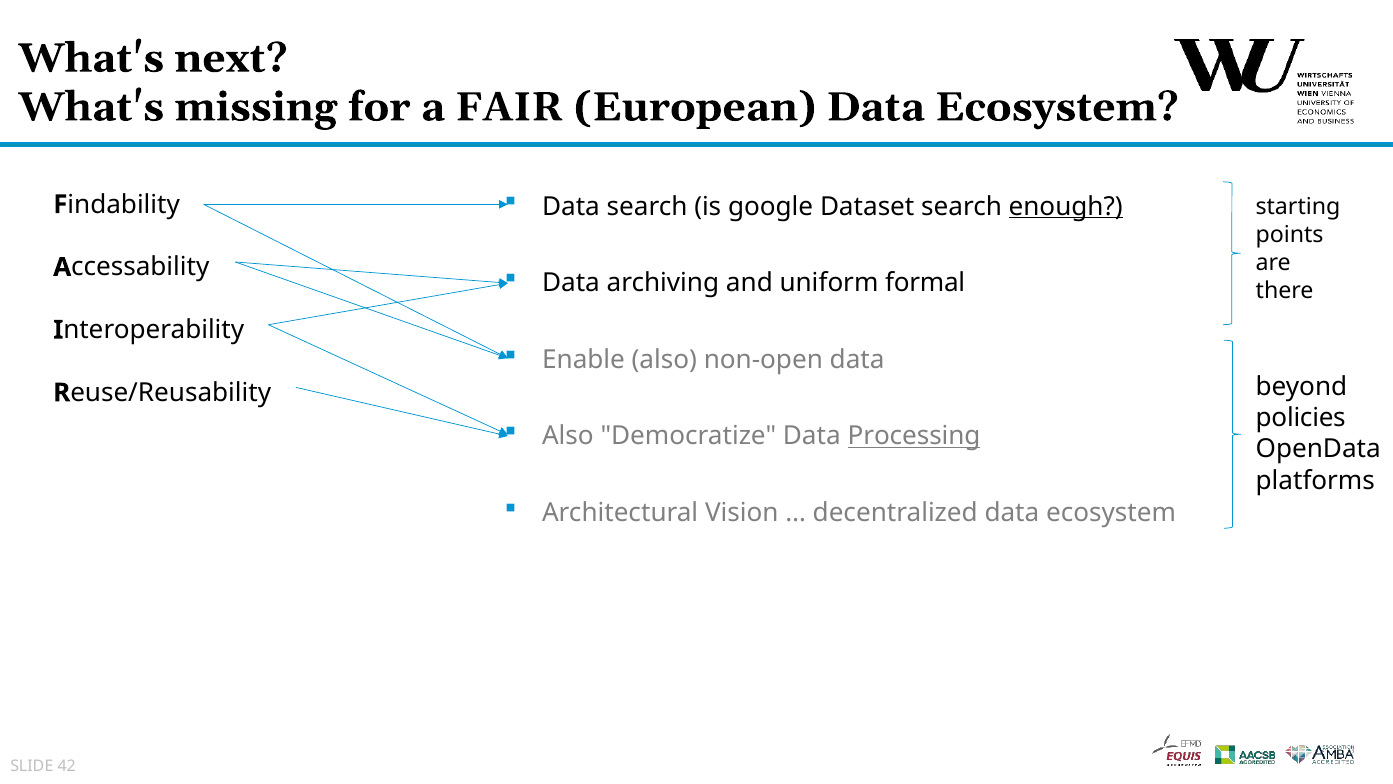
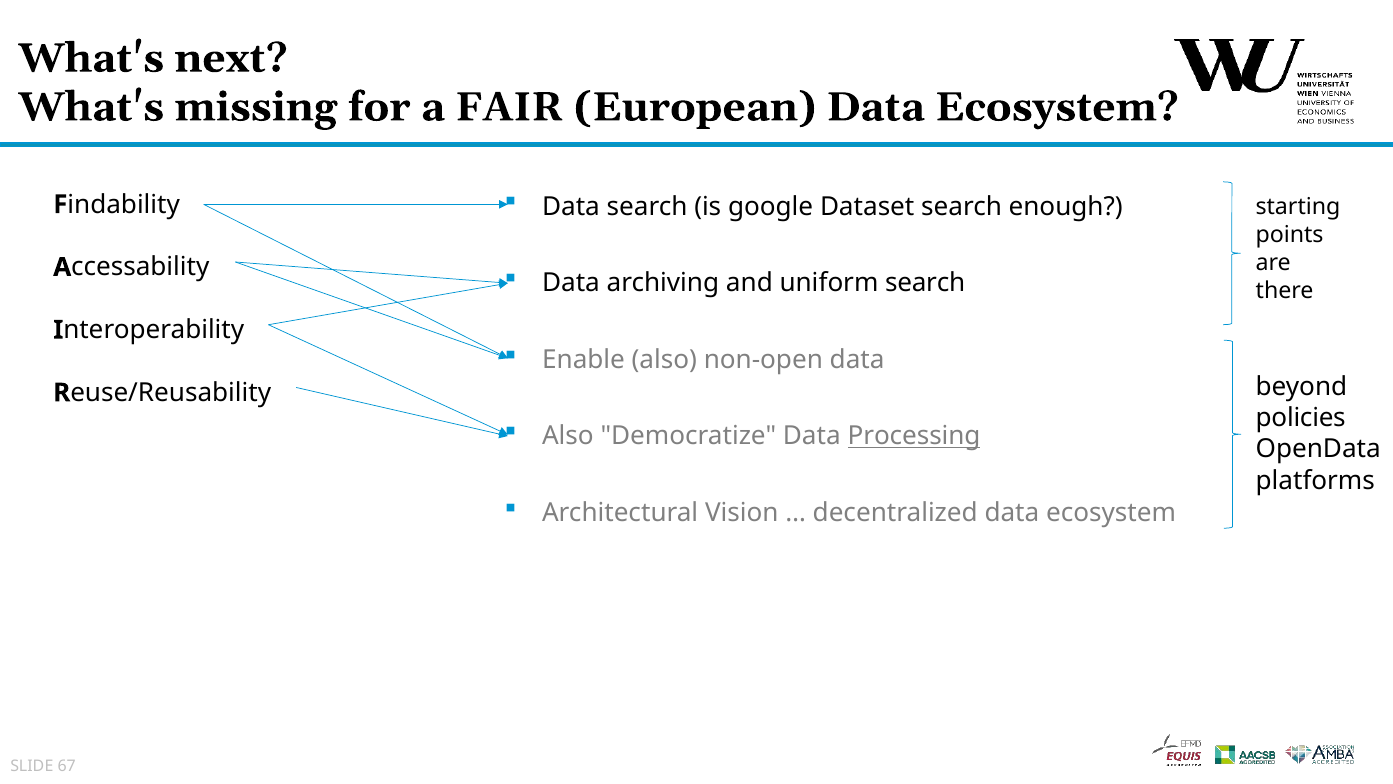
enough underline: present -> none
uniform formal: formal -> search
42: 42 -> 67
